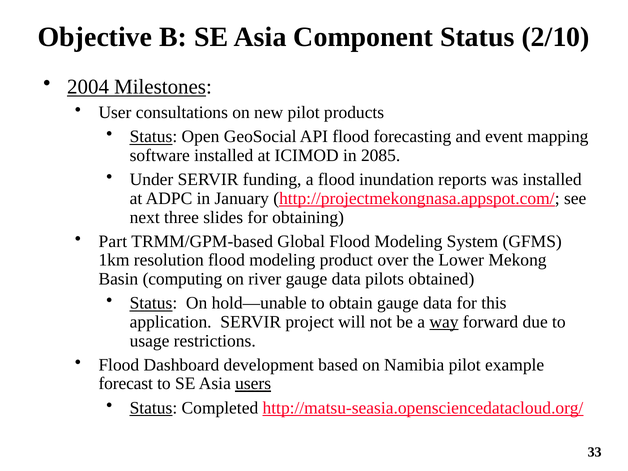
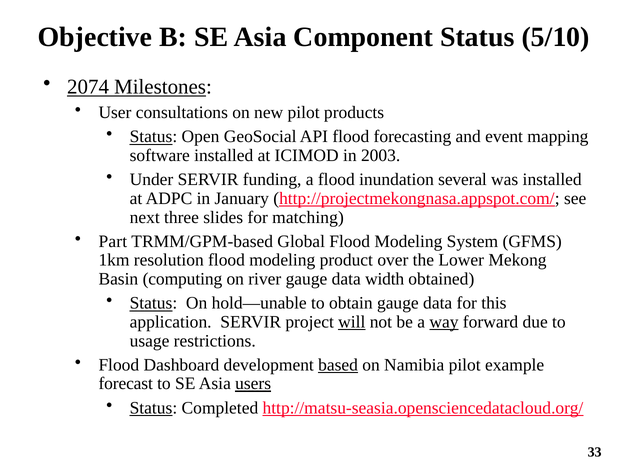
2/10: 2/10 -> 5/10
2004: 2004 -> 2074
2085: 2085 -> 2003
reports: reports -> several
obtaining: obtaining -> matching
pilots: pilots -> width
will underline: none -> present
based underline: none -> present
